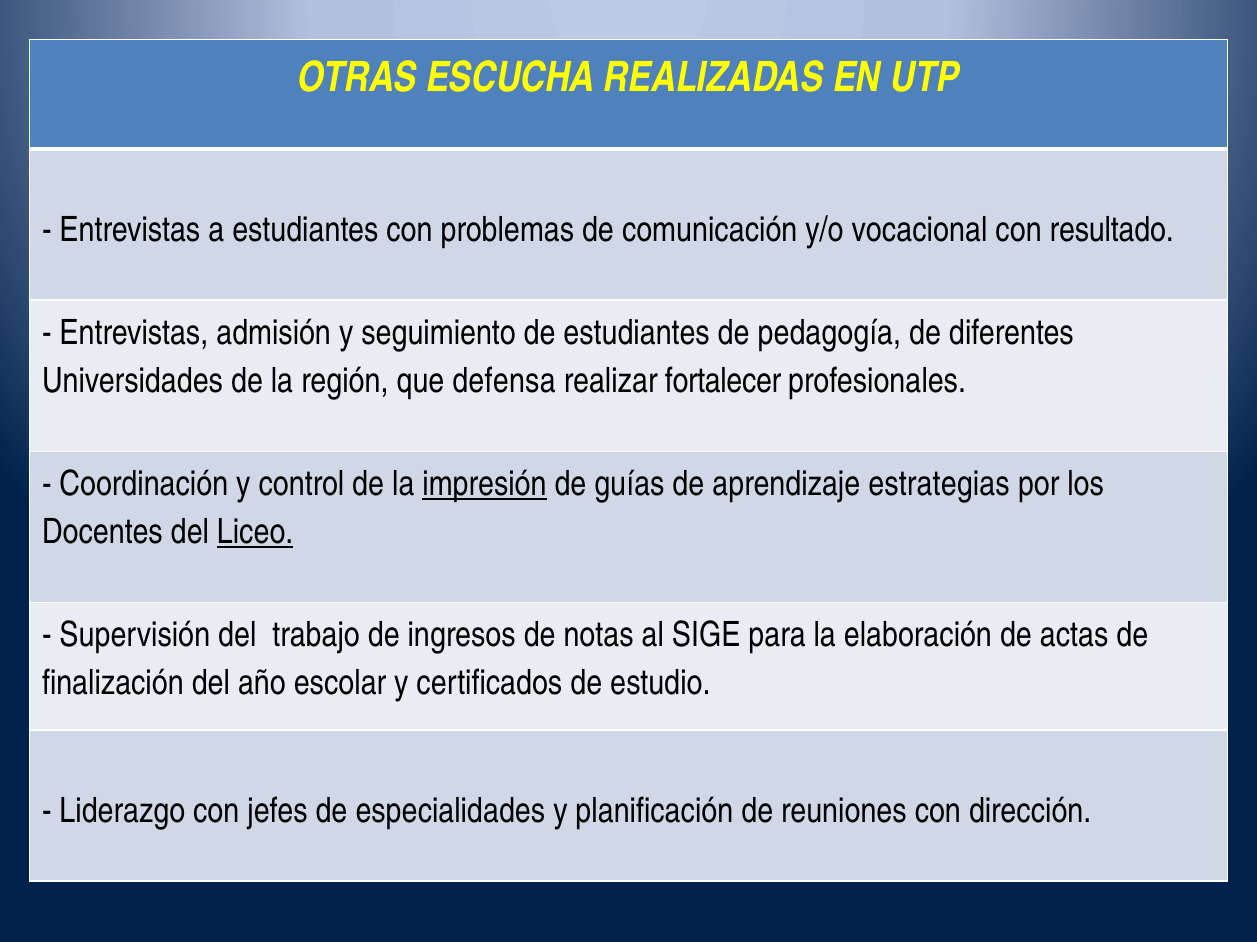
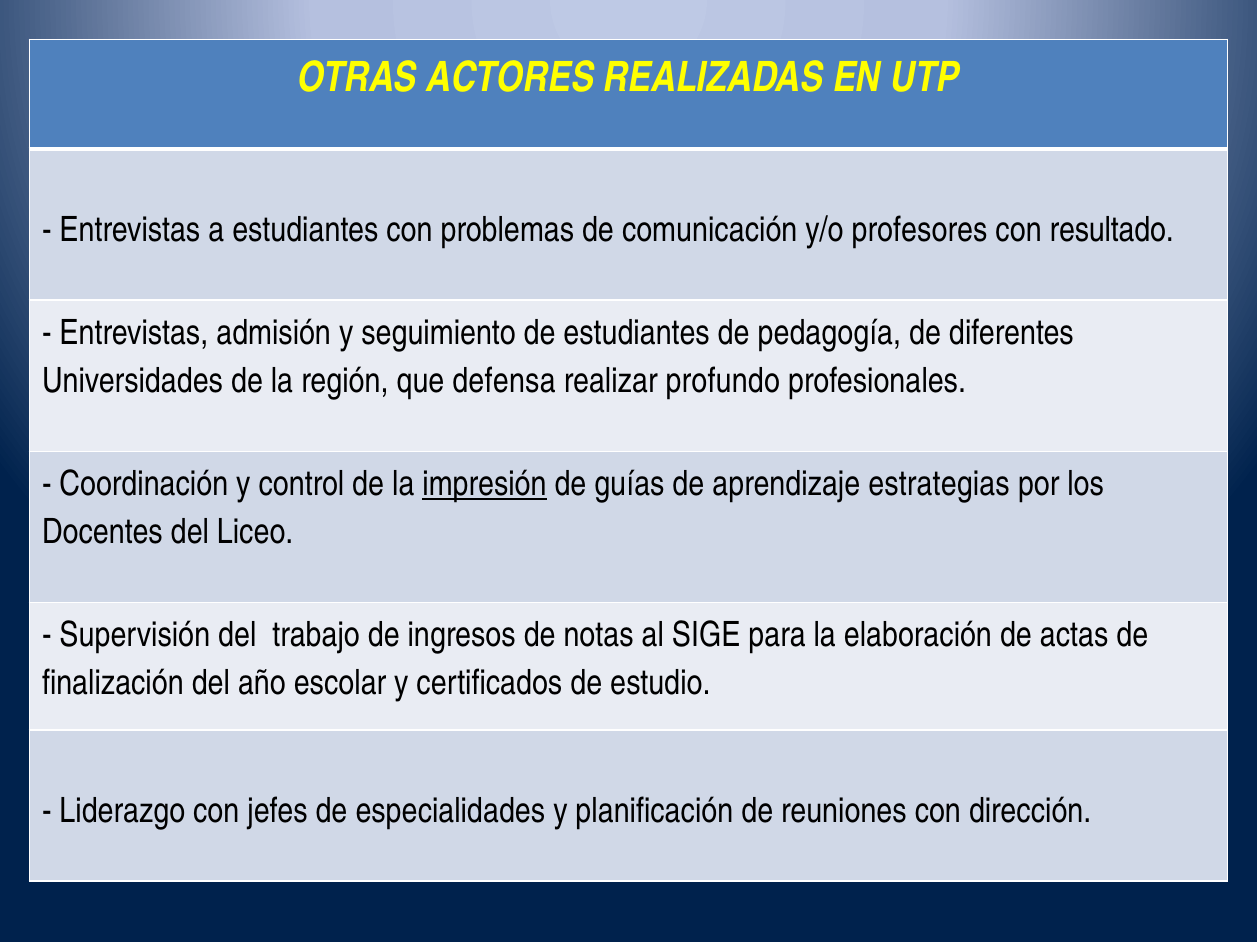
ESCUCHA: ESCUCHA -> ACTORES
vocacional: vocacional -> profesores
fortalecer: fortalecer -> profundo
Liceo underline: present -> none
